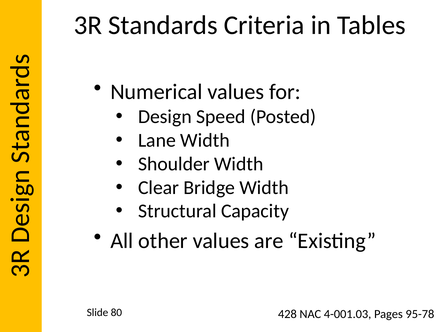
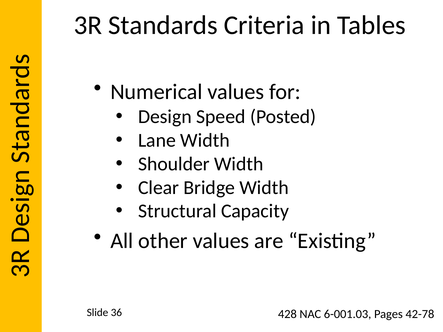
80: 80 -> 36
4-001.03: 4-001.03 -> 6-001.03
95-78: 95-78 -> 42-78
